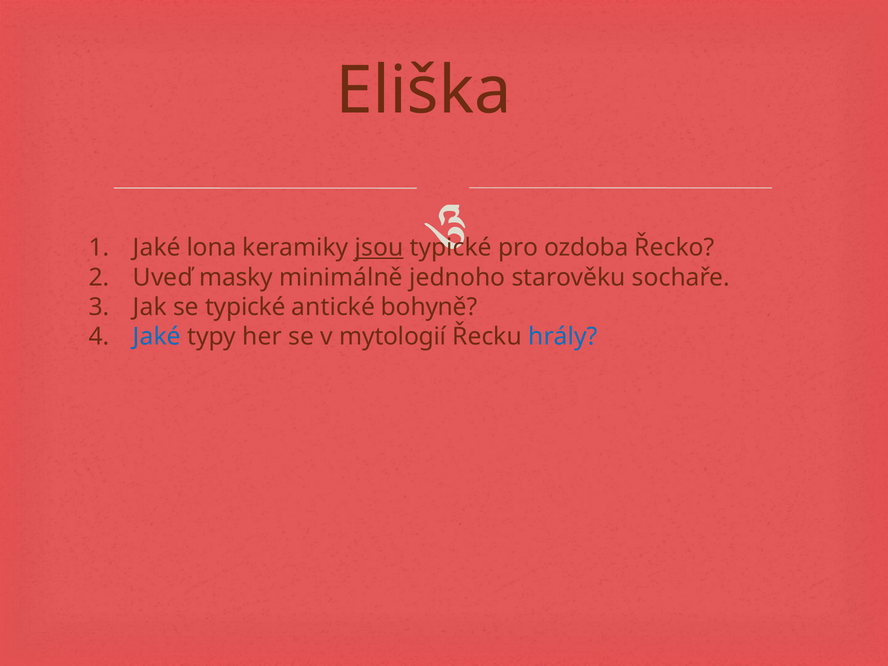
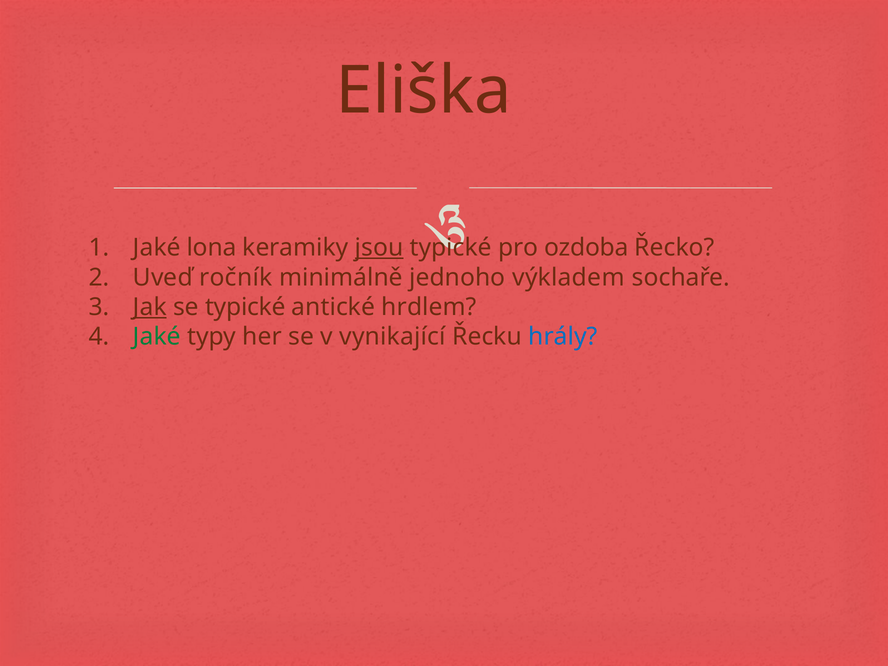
masky: masky -> ročník
starověku: starověku -> výkladem
Jak underline: none -> present
bohyně: bohyně -> hrdlem
Jaké at (157, 337) colour: blue -> green
mytologií: mytologií -> vynikající
